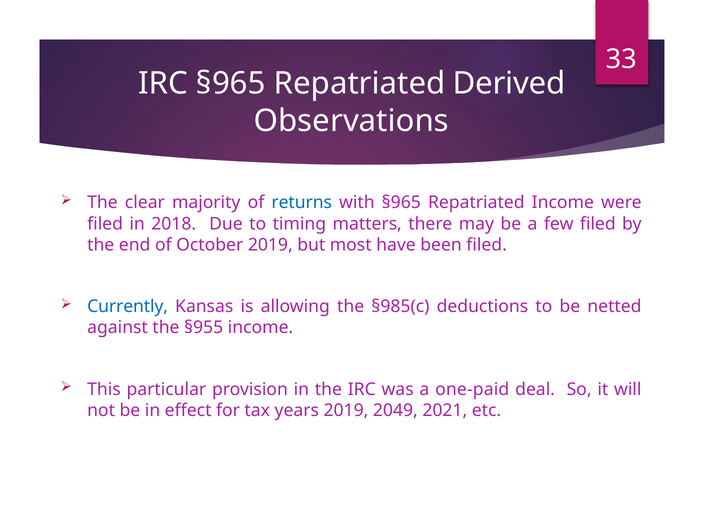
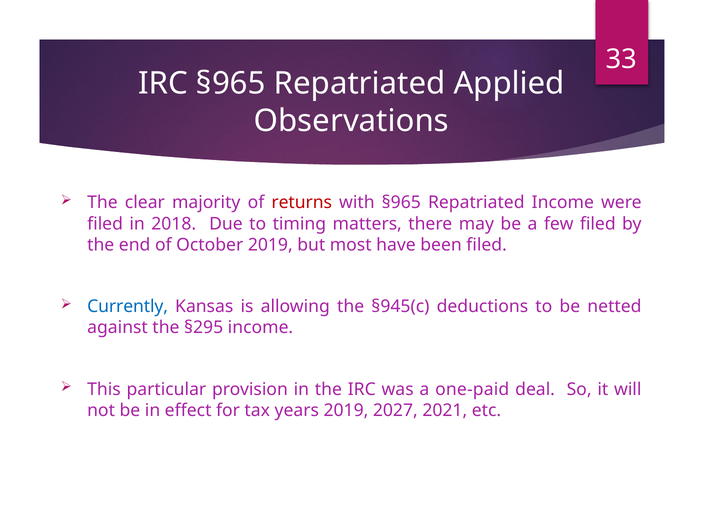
Derived: Derived -> Applied
returns colour: blue -> red
§985(c: §985(c -> §945(c
§955: §955 -> §295
2049: 2049 -> 2027
